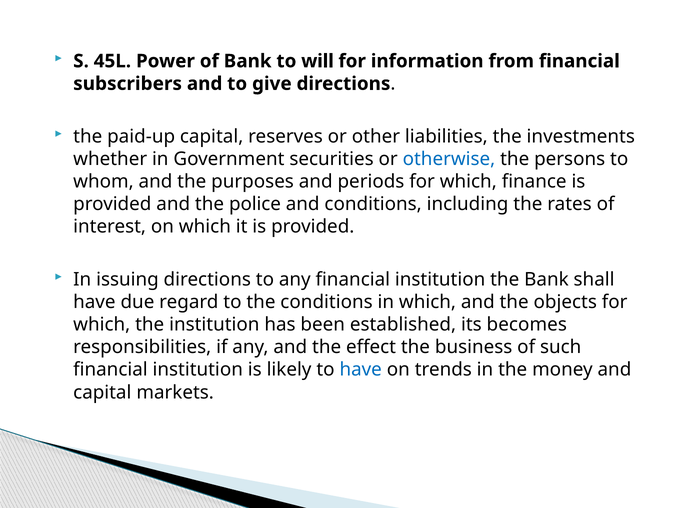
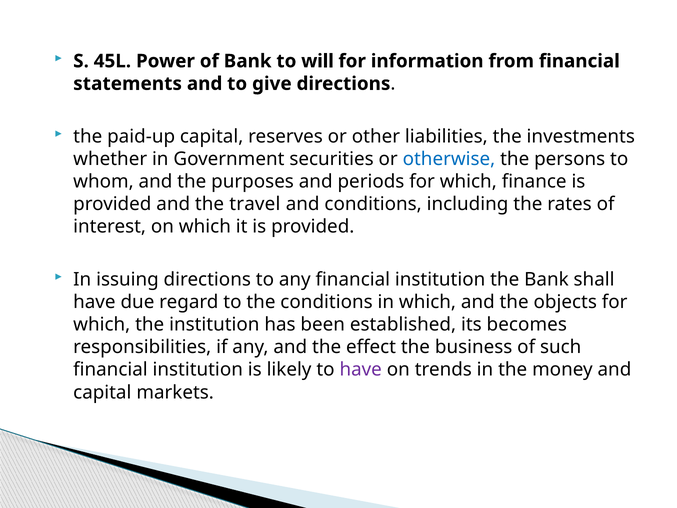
subscribers: subscribers -> statements
police: police -> travel
have at (361, 370) colour: blue -> purple
